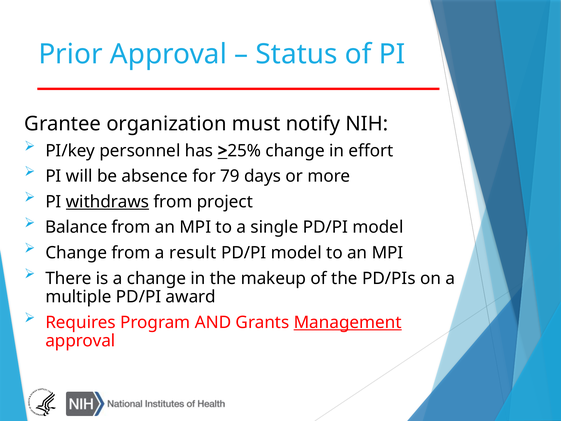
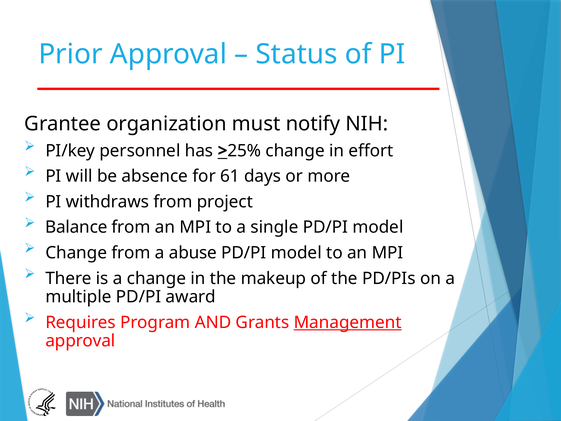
79: 79 -> 61
withdraws underline: present -> none
result: result -> abuse
